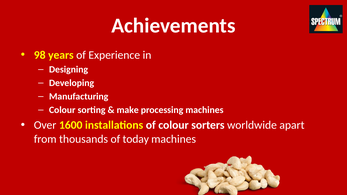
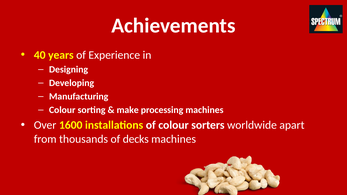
98: 98 -> 40
today: today -> decks
